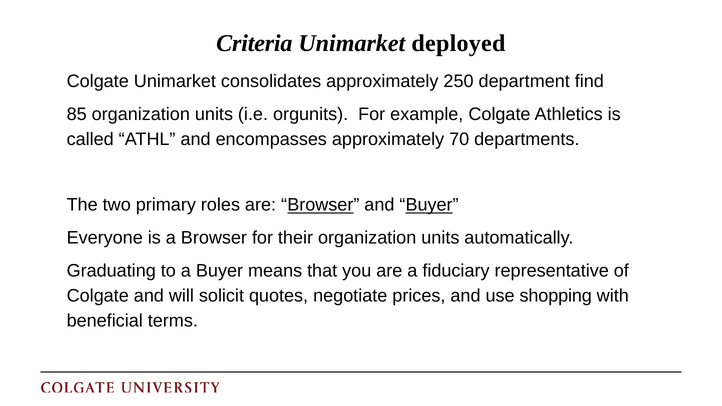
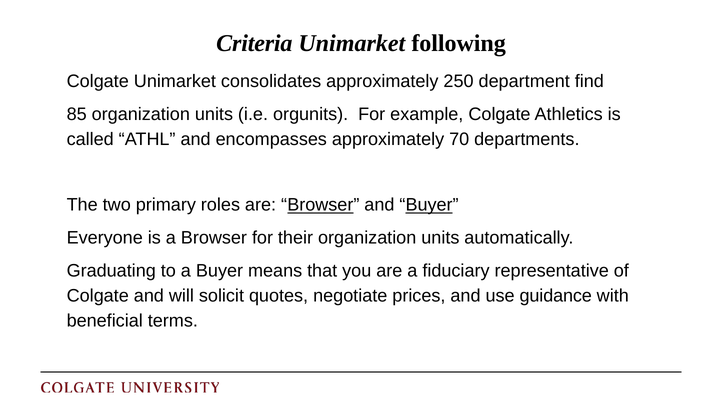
deployed: deployed -> following
shopping: shopping -> guidance
